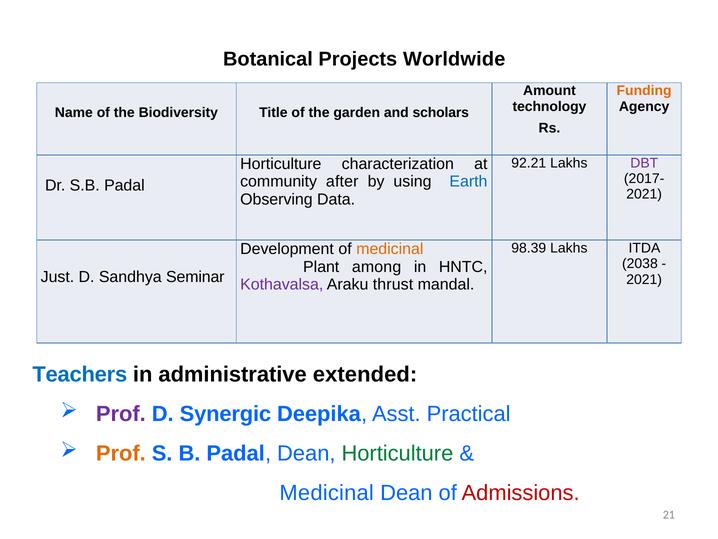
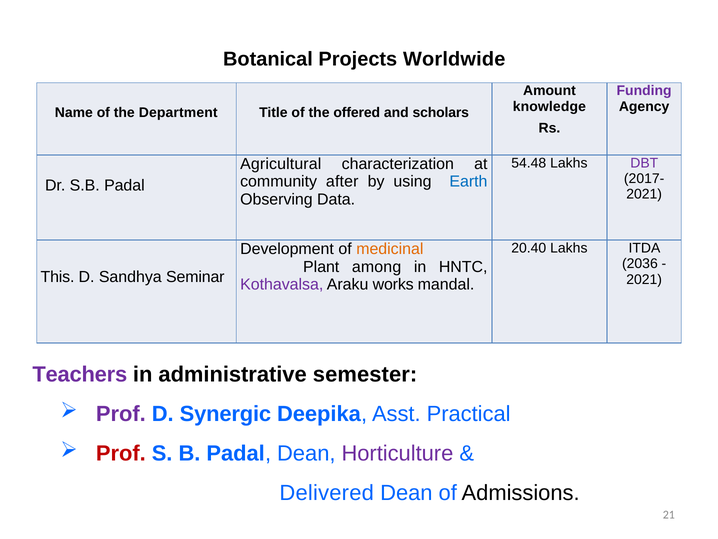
Funding colour: orange -> purple
technology: technology -> knowledge
Biodiversity: Biodiversity -> Department
garden: garden -> offered
92.21: 92.21 -> 54.48
Horticulture at (281, 164): Horticulture -> Agricultural
98.39: 98.39 -> 20.40
2038: 2038 -> 2036
Just: Just -> This
thrust: thrust -> works
Teachers colour: blue -> purple
extended: extended -> semester
Prof at (121, 453) colour: orange -> red
Horticulture at (397, 453) colour: green -> purple
Medicinal at (327, 492): Medicinal -> Delivered
Admissions colour: red -> black
